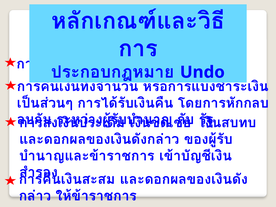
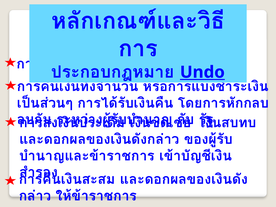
Undo underline: none -> present
